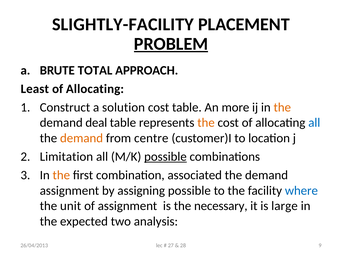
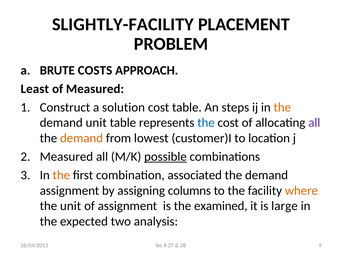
PROBLEM underline: present -> none
TOTAL: TOTAL -> COSTS
Allocating at (95, 89): Allocating -> Measured
more: more -> steps
demand deal: deal -> unit
the at (206, 122) colour: orange -> blue
all at (314, 122) colour: blue -> purple
centre: centre -> lowest
Limitation at (66, 156): Limitation -> Measured
assigning possible: possible -> columns
where colour: blue -> orange
necessary: necessary -> examined
